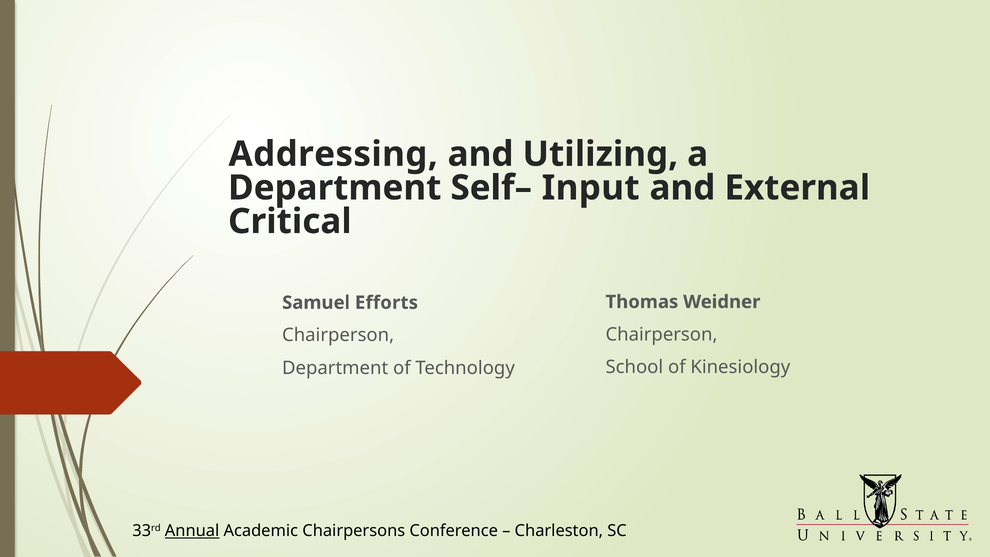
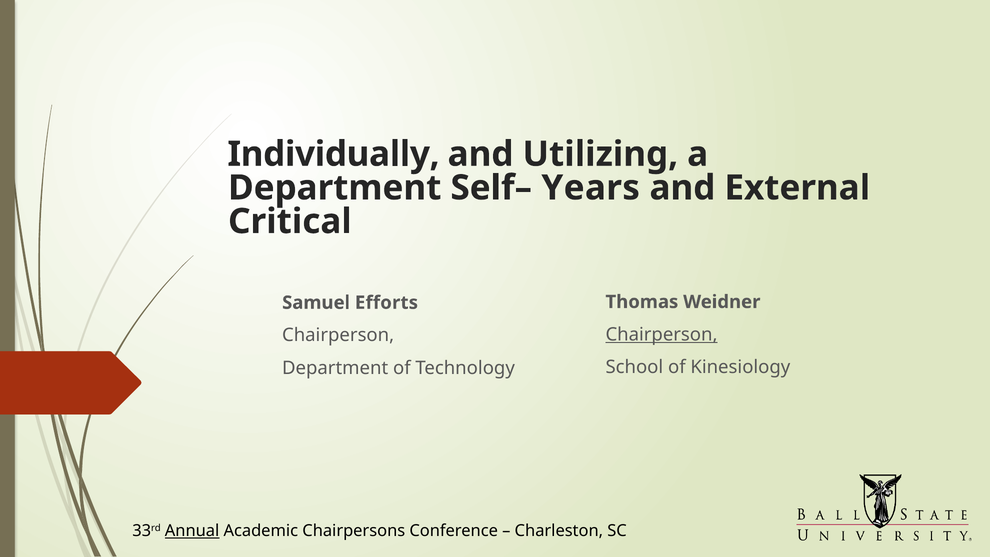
Addressing: Addressing -> Individually
Input: Input -> Years
Chairperson at (662, 334) underline: none -> present
